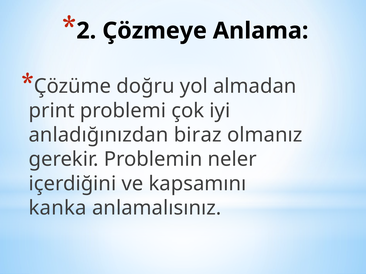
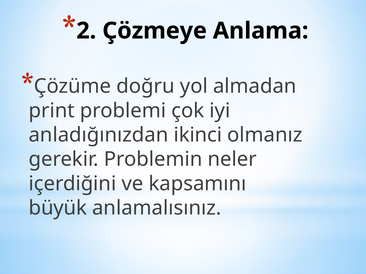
biraz: biraz -> ikinci
kanka: kanka -> büyük
